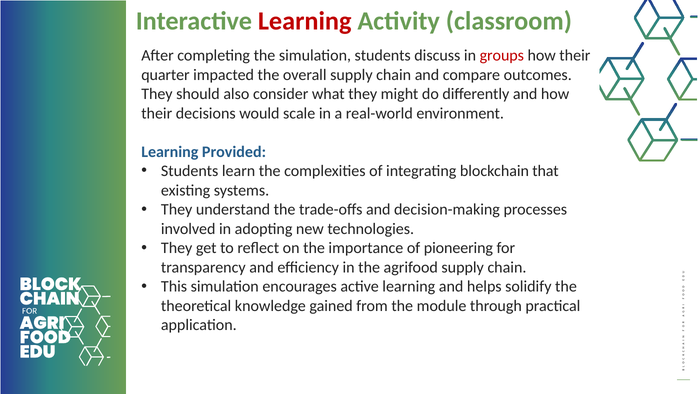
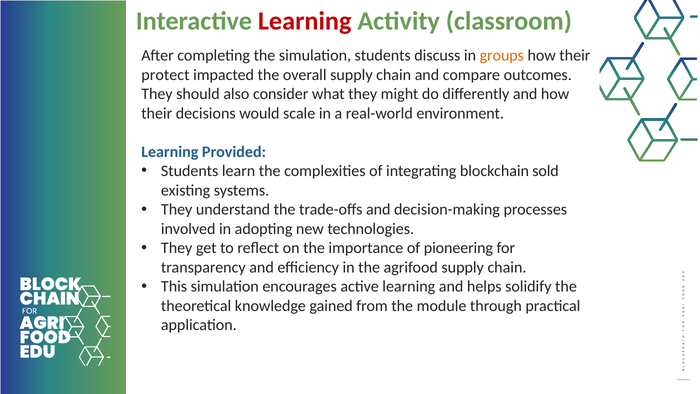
groups colour: red -> orange
quarter: quarter -> protect
blockchain that: that -> sold
